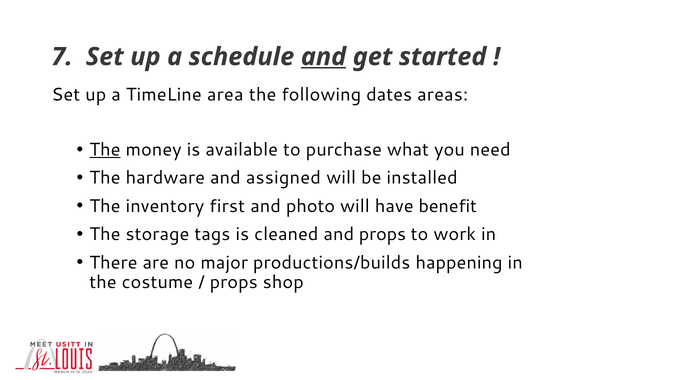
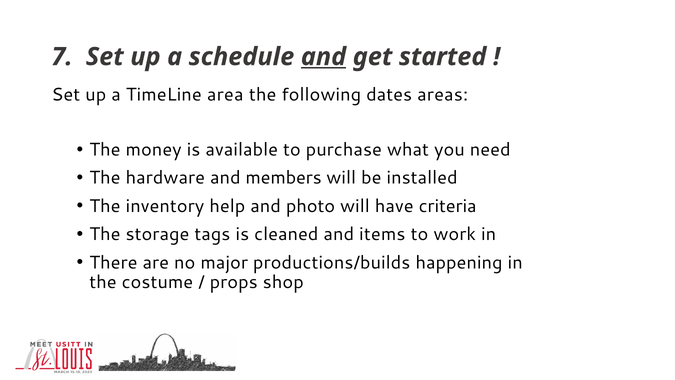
The at (105, 150) underline: present -> none
assigned: assigned -> members
first: first -> help
benefit: benefit -> criteria
and props: props -> items
